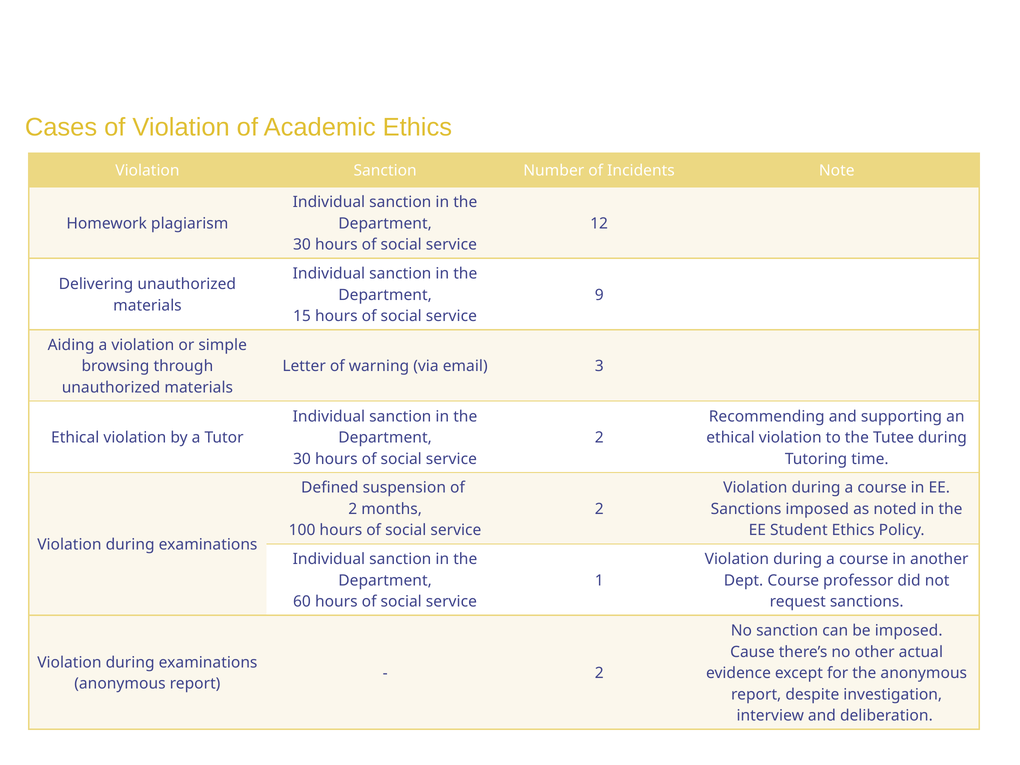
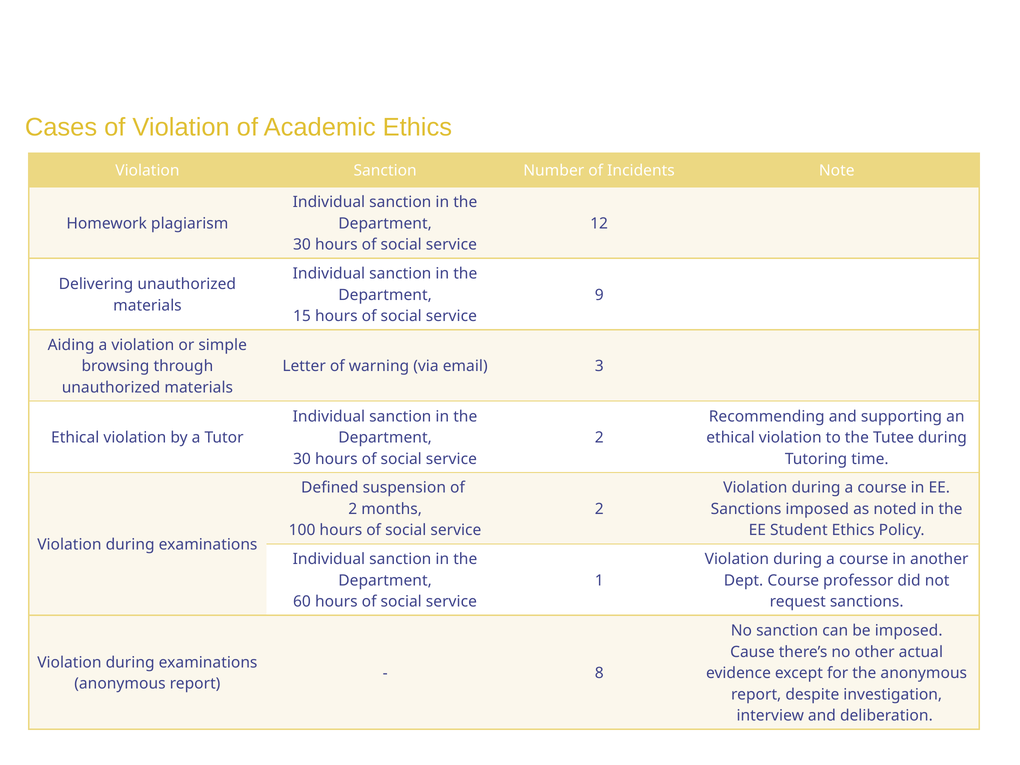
2 at (599, 673): 2 -> 8
